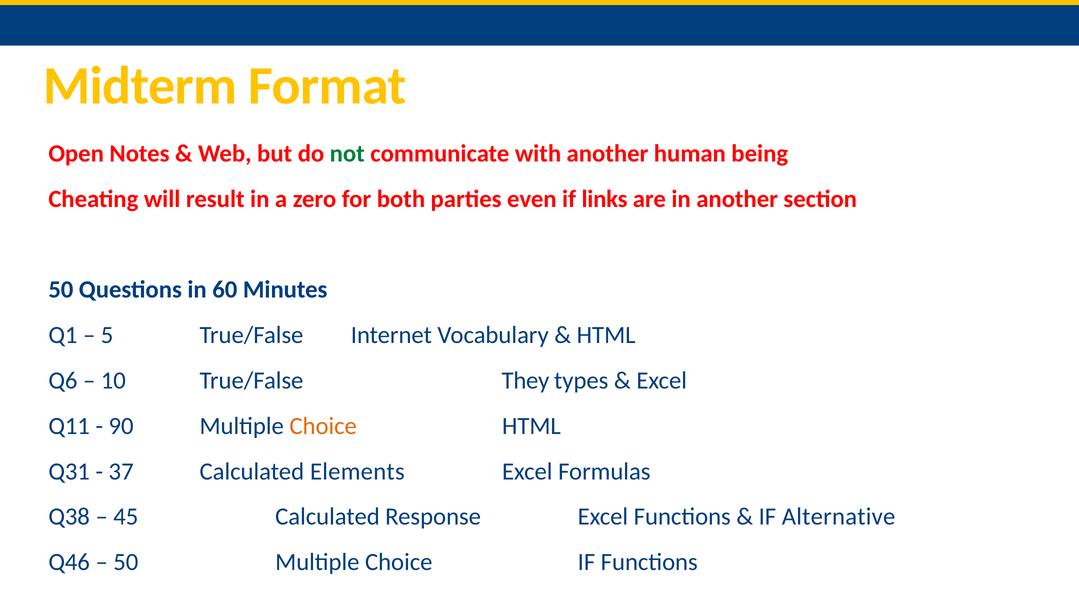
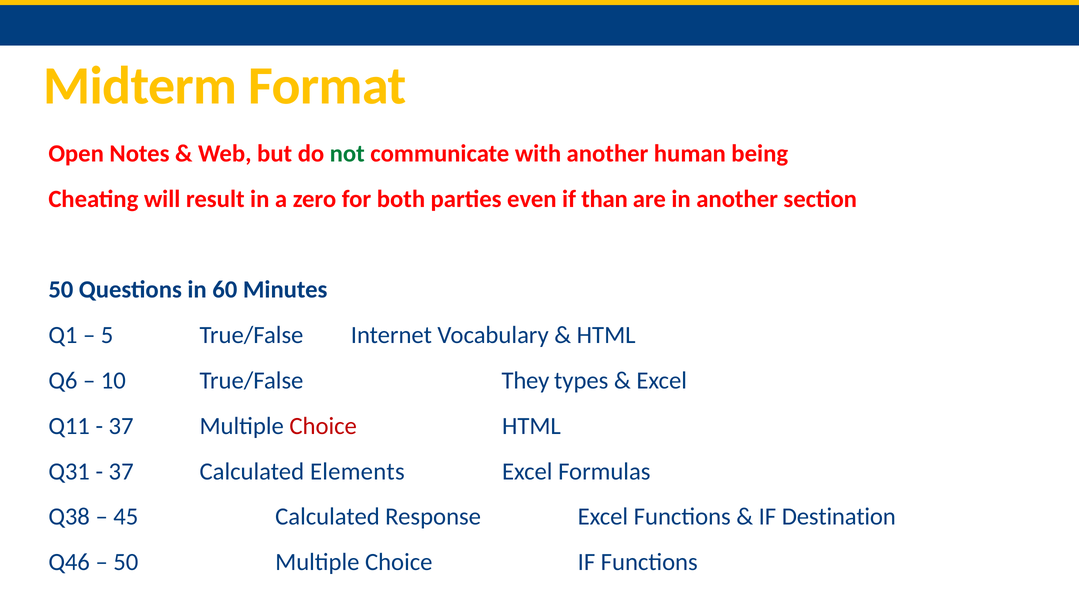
links: links -> than
90 at (121, 426): 90 -> 37
Choice at (323, 426) colour: orange -> red
Alternative: Alternative -> Destination
